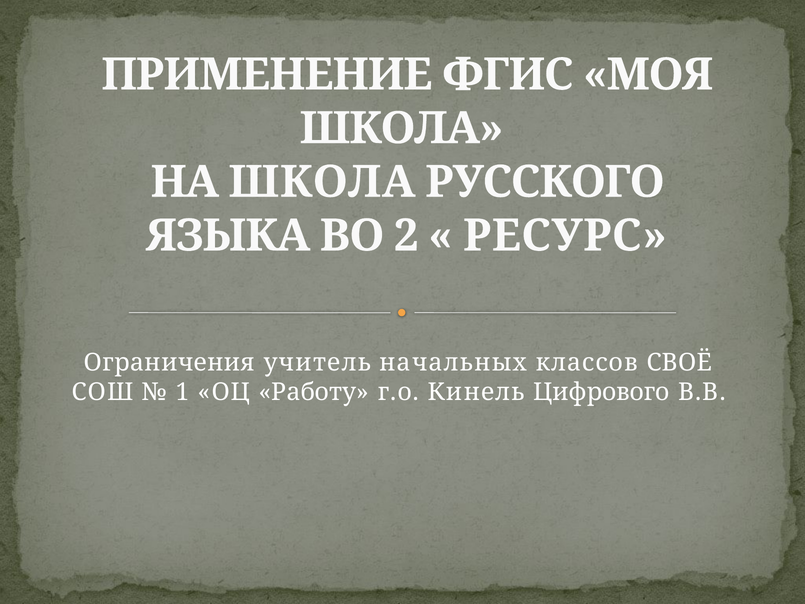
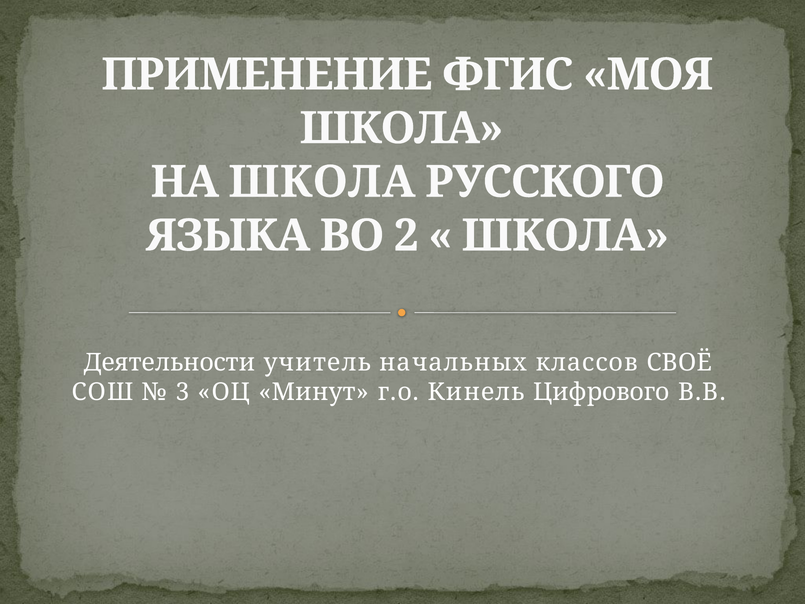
РЕСУРС at (565, 236): РЕСУРС -> ШКОЛА
Ограничения: Ограничения -> Деятельности
1: 1 -> 3
Работу: Работу -> Минут
